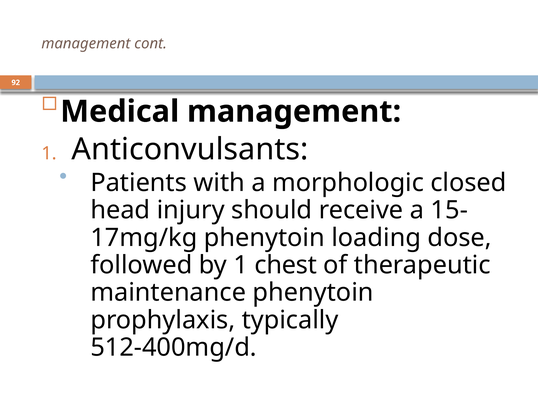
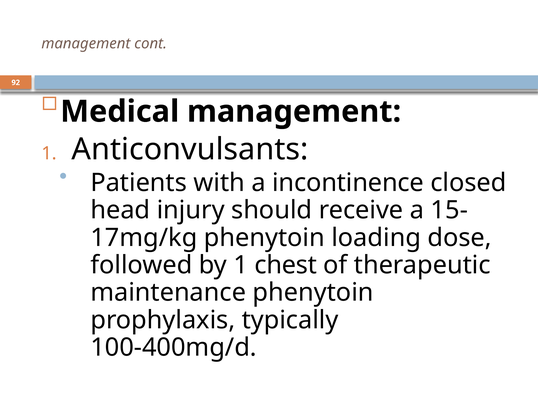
morphologic: morphologic -> incontinence
512-400mg/d: 512-400mg/d -> 100-400mg/d
